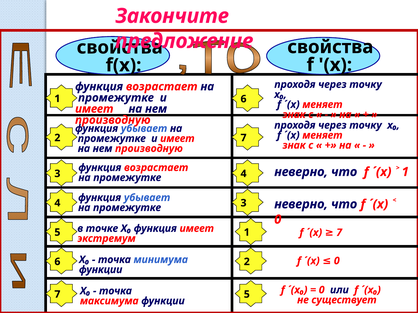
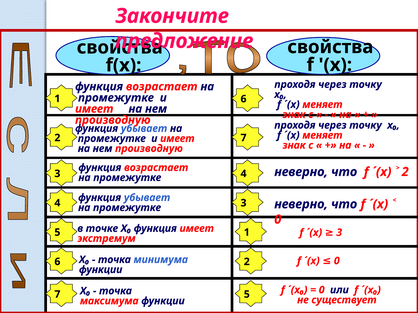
1 at (405, 172): 1 -> 2
7 at (339, 233): 7 -> 3
